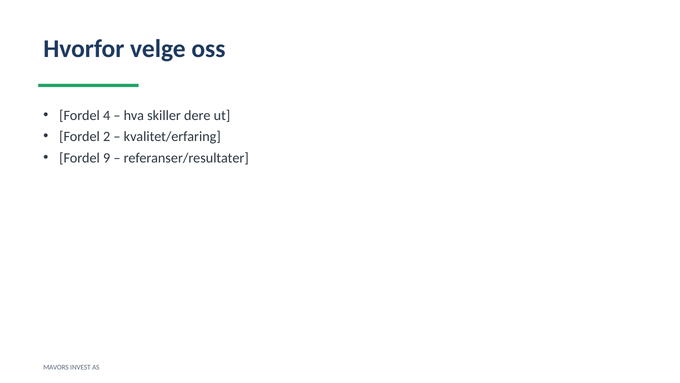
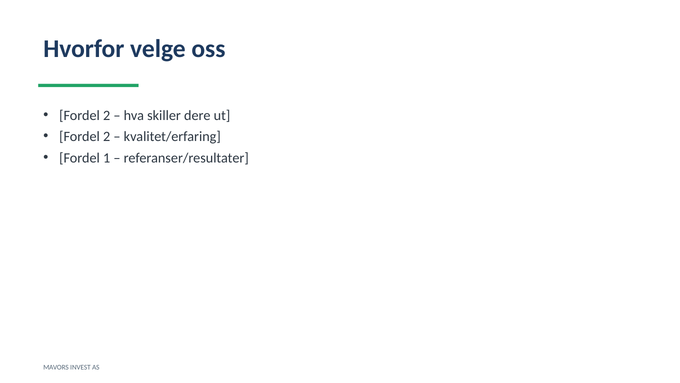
4 at (107, 115): 4 -> 2
9: 9 -> 1
